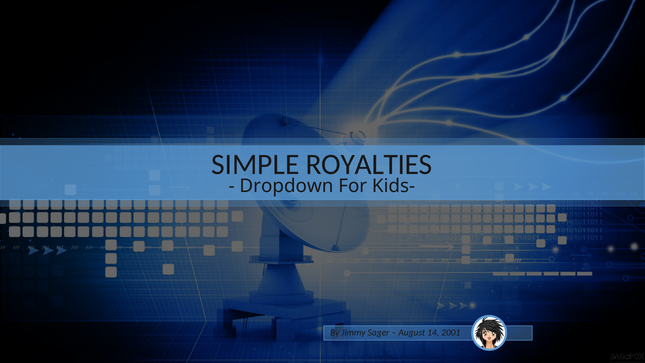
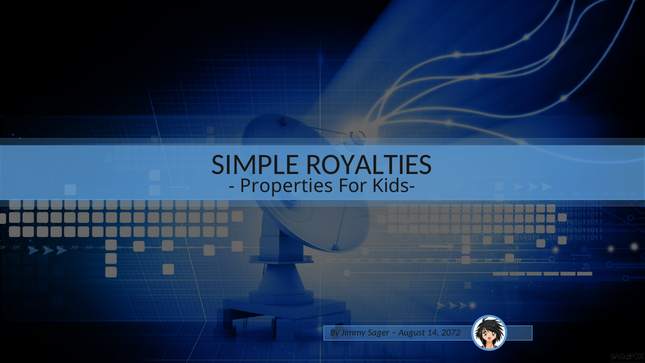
Dropdown: Dropdown -> Properties
2001: 2001 -> 2072
